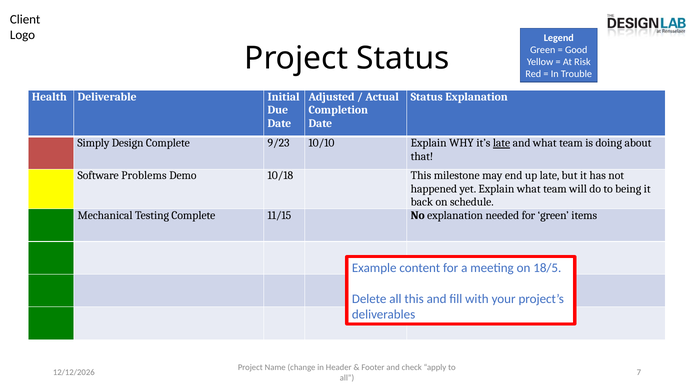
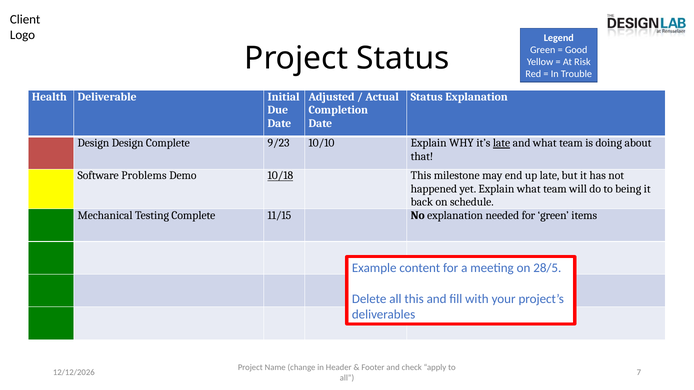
Simply at (93, 143): Simply -> Design
10/18 underline: none -> present
18/5: 18/5 -> 28/5
